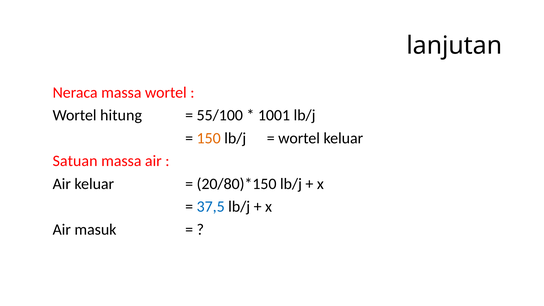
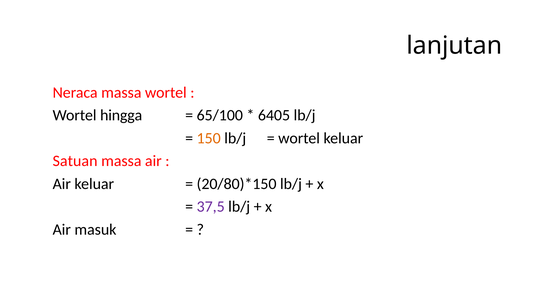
hitung: hitung -> hingga
55/100: 55/100 -> 65/100
1001: 1001 -> 6405
37,5 colour: blue -> purple
